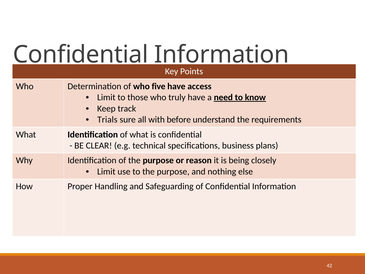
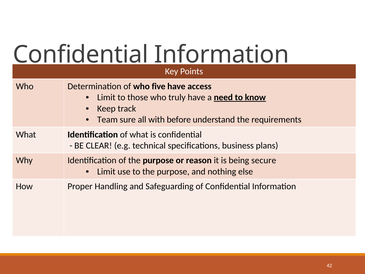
Trials: Trials -> Team
closely: closely -> secure
